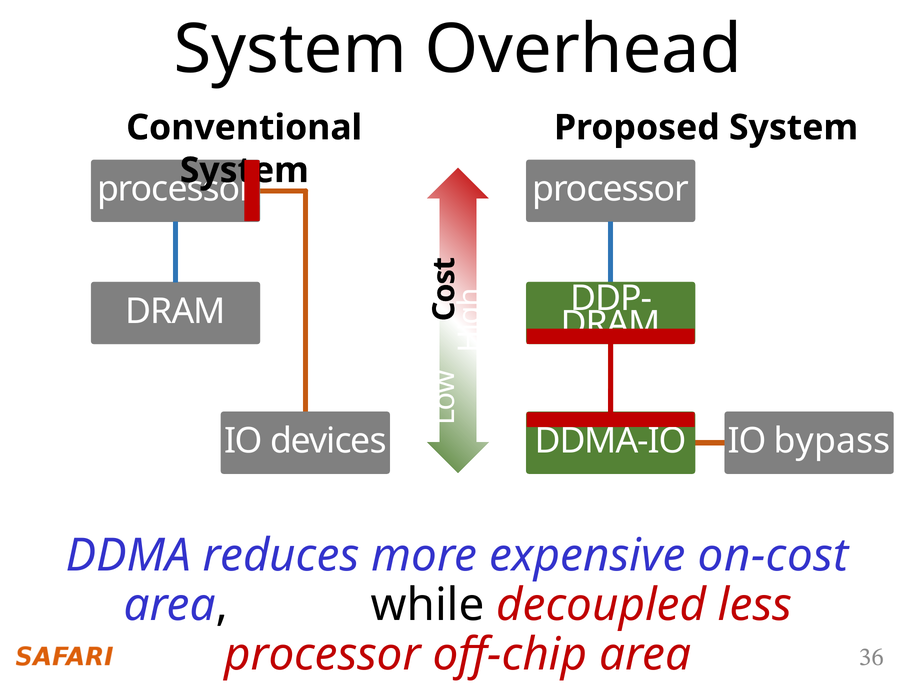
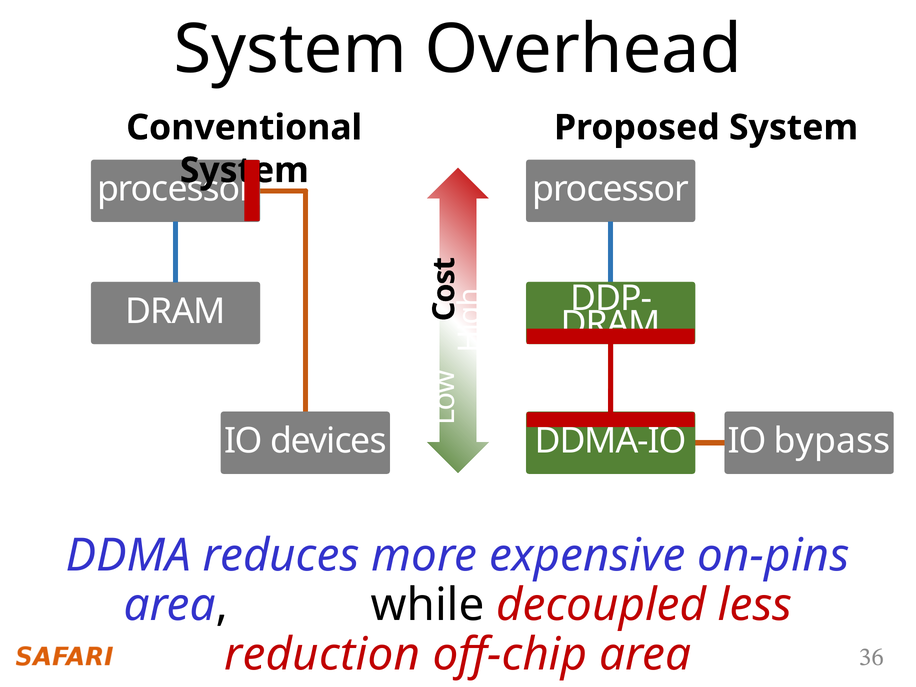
on-cost: on-cost -> on-pins
processor at (322, 655): processor -> reduction
